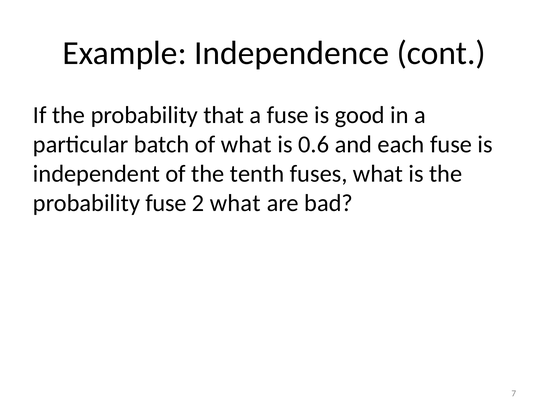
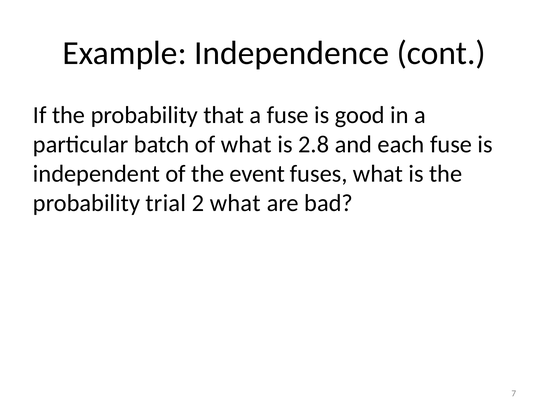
0.6: 0.6 -> 2.8
tenth: tenth -> event
probability fuse: fuse -> trial
